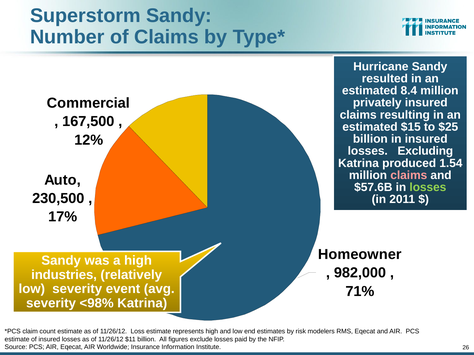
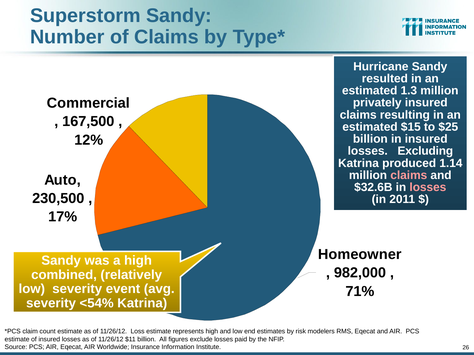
8.4: 8.4 -> 1.3
1.54: 1.54 -> 1.14
$57.6B: $57.6B -> $32.6B
losses at (428, 188) colour: light green -> pink
industries: industries -> combined
<98%: <98% -> <54%
